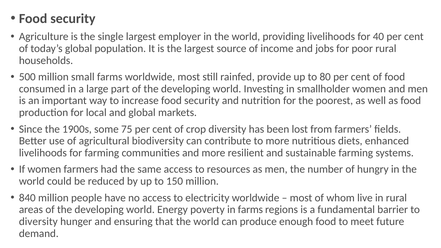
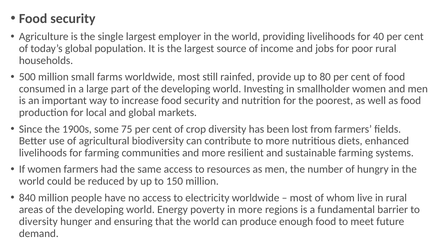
in farms: farms -> more
